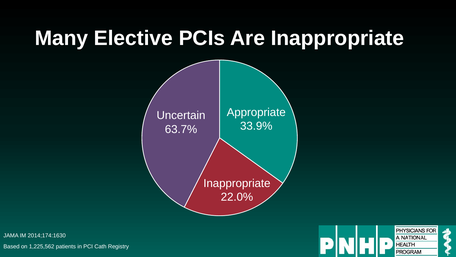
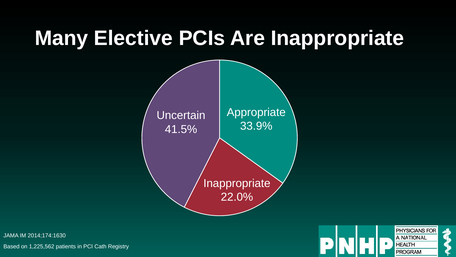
63.7%: 63.7% -> 41.5%
